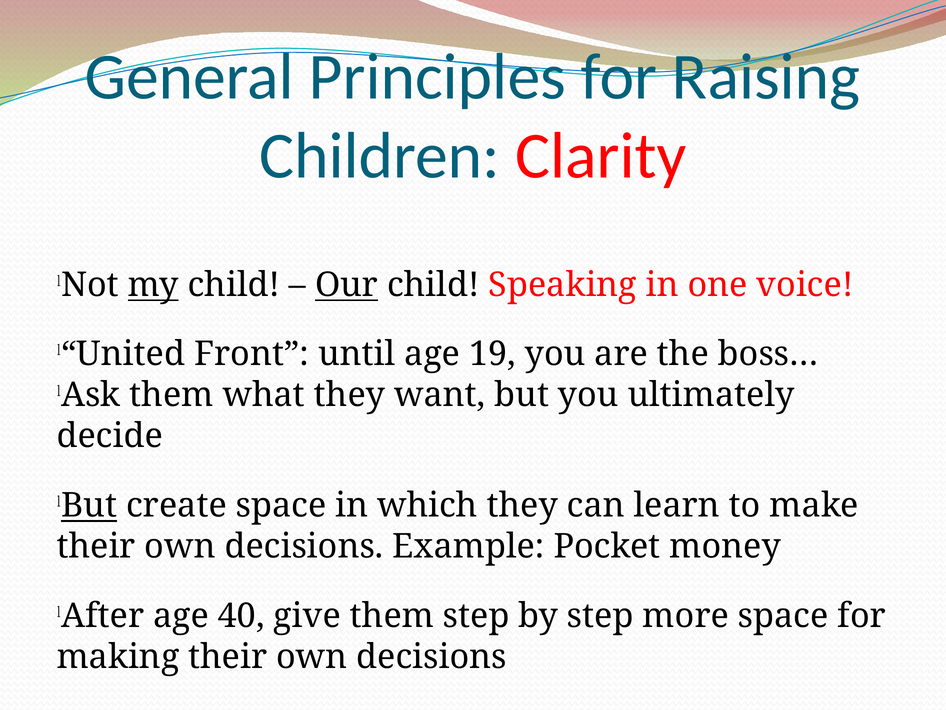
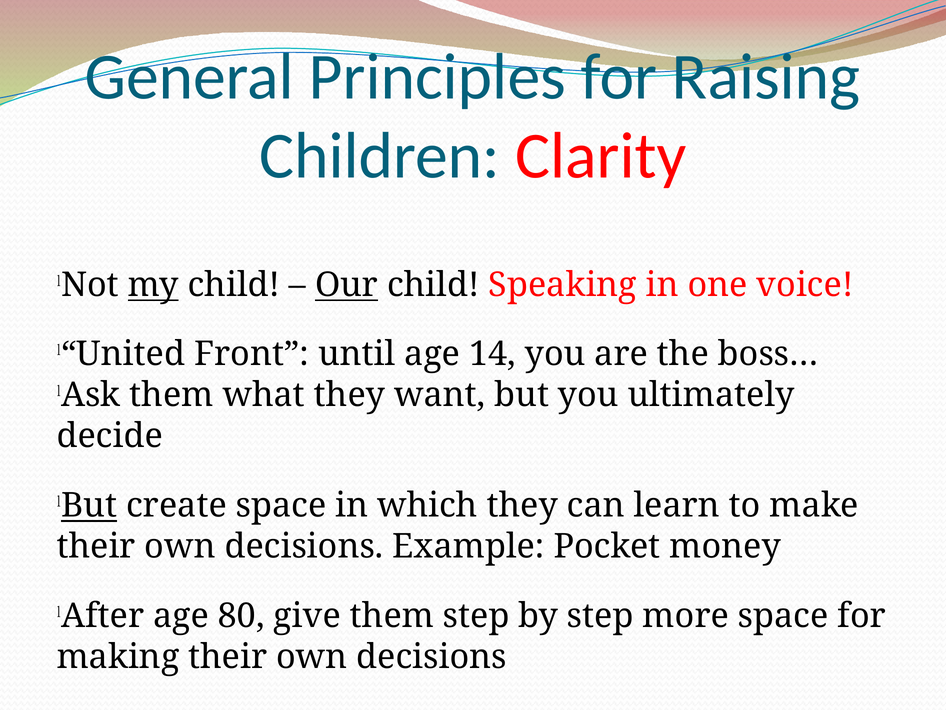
19: 19 -> 14
40: 40 -> 80
